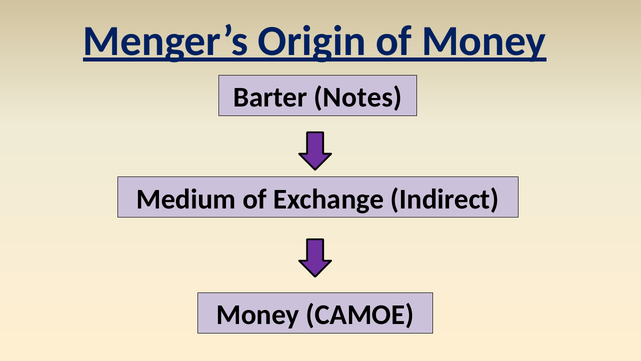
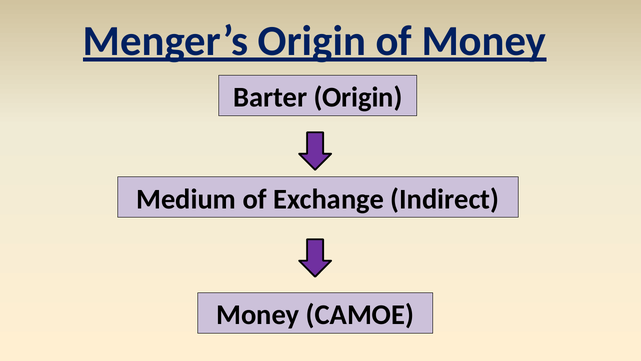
Barter Notes: Notes -> Origin
